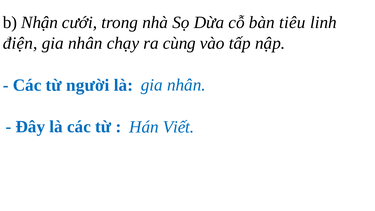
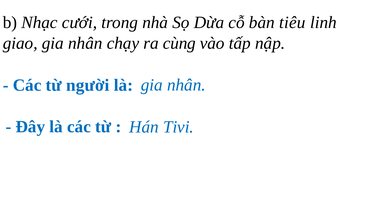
Nhận: Nhận -> Nhạc
điện: điện -> giao
Viết: Viết -> Tivi
